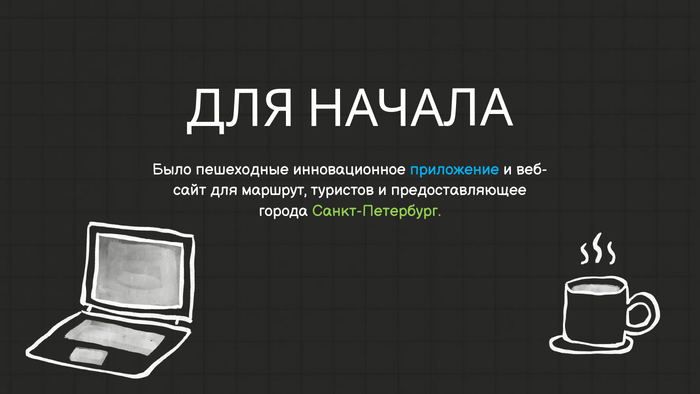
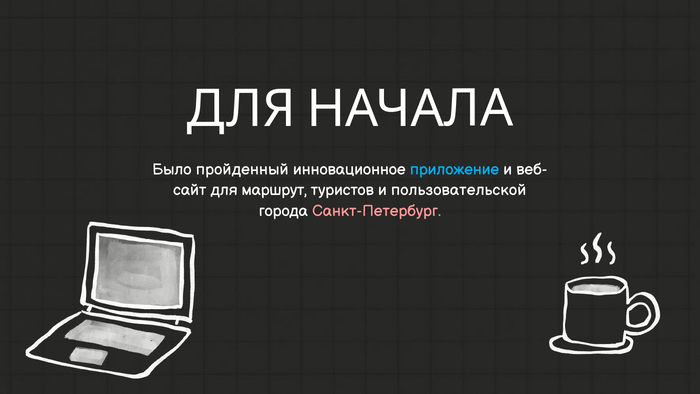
пешеходные: пешеходные -> пройденный
предоставляющее: предоставляющее -> пользовательской
Санкт-Петербург colour: light green -> pink
